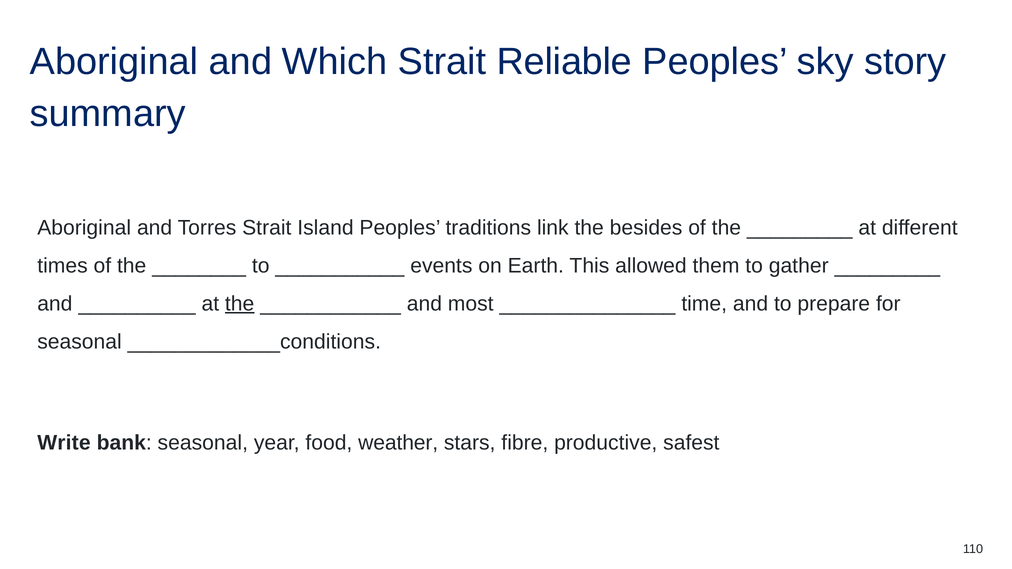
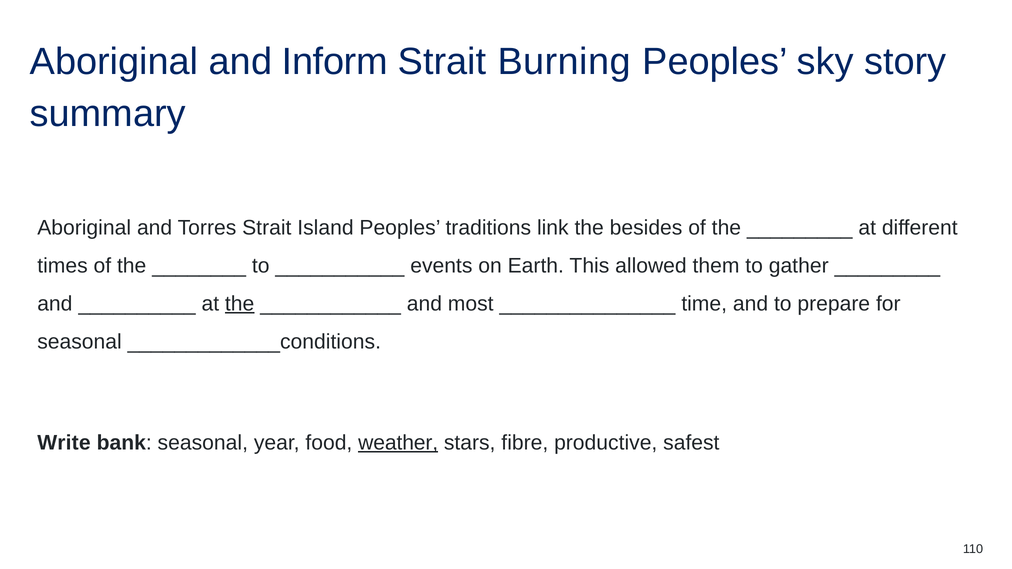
Which: Which -> Inform
Reliable: Reliable -> Burning
weather underline: none -> present
